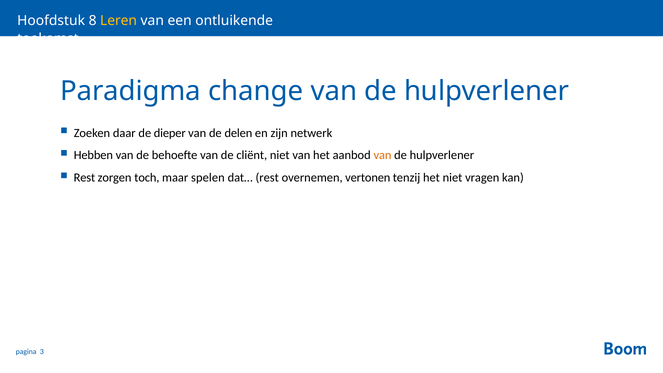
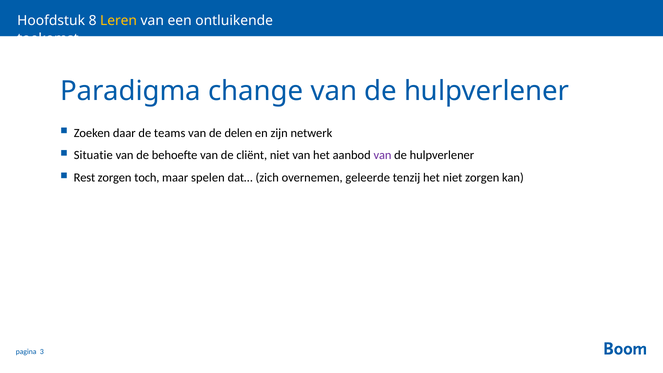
dieper: dieper -> teams
Hebben: Hebben -> Situatie
van at (382, 155) colour: orange -> purple
dat… rest: rest -> zich
vertonen: vertonen -> geleerde
niet vragen: vragen -> zorgen
